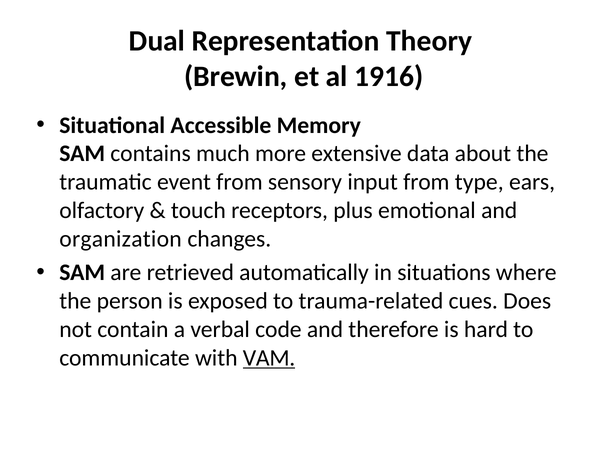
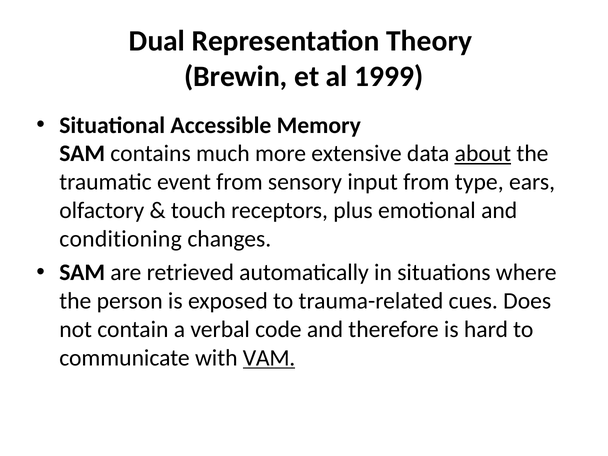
1916: 1916 -> 1999
about underline: none -> present
organization: organization -> conditioning
